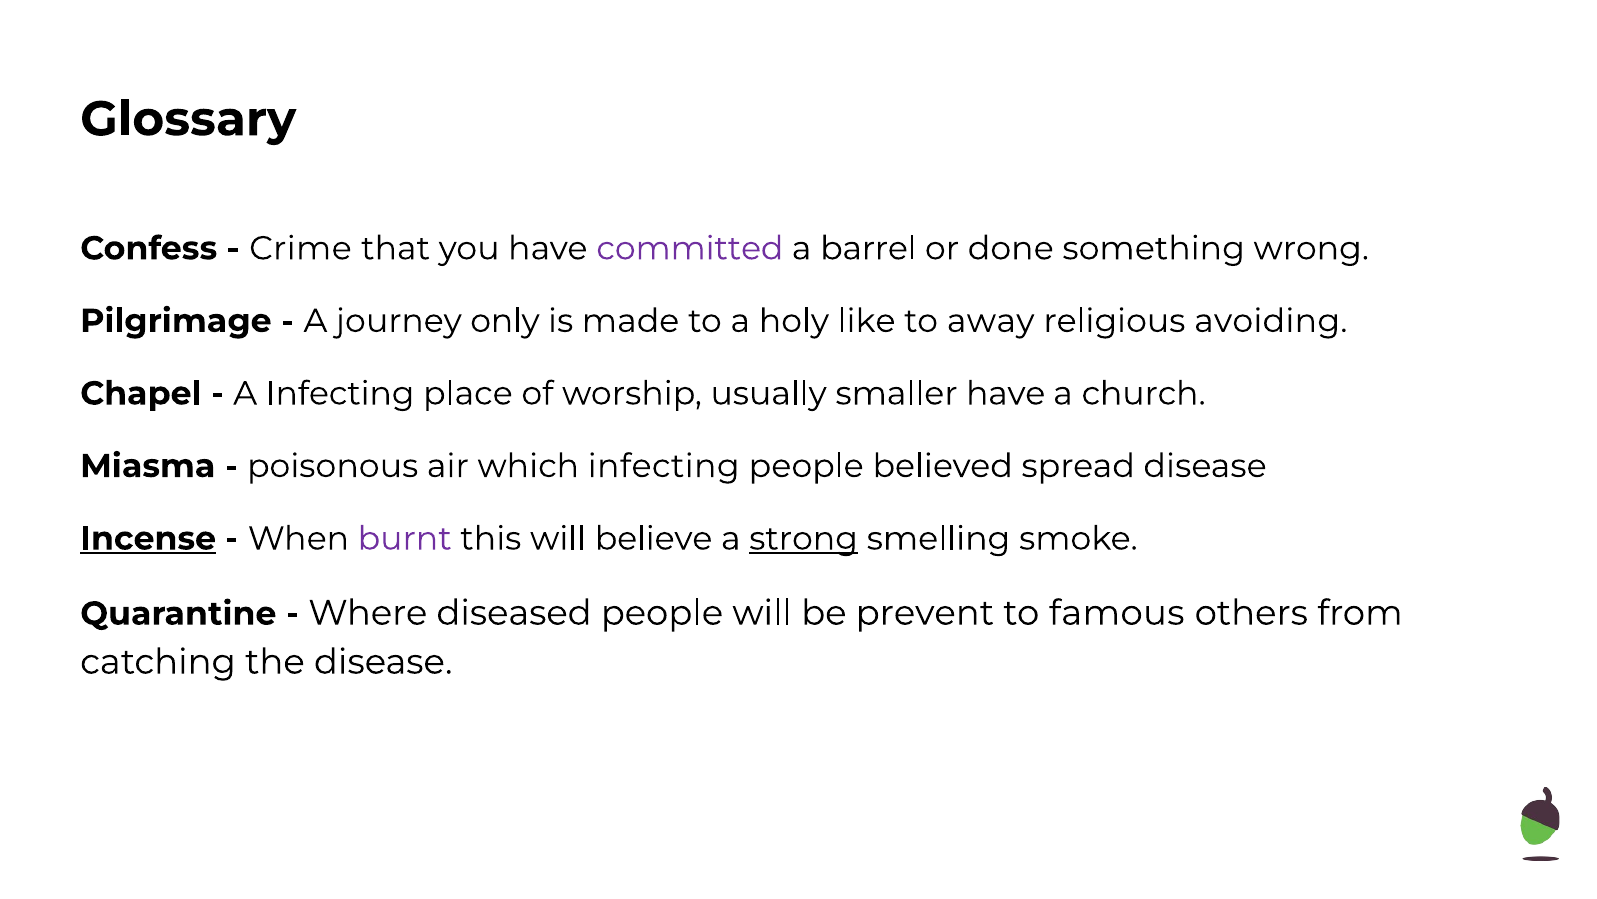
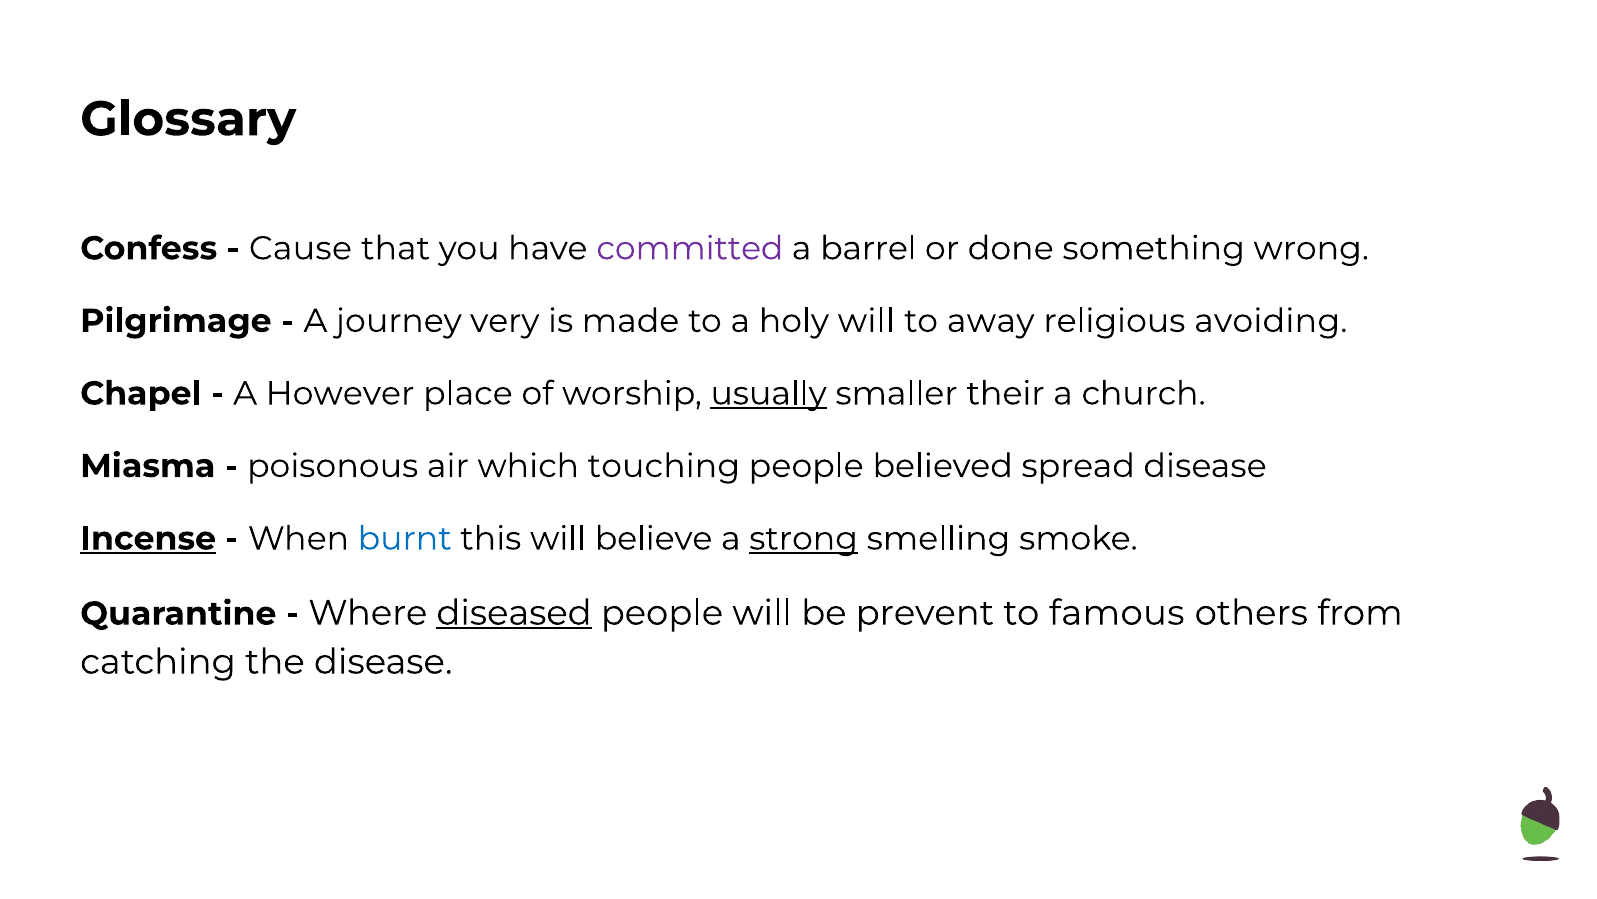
Crime: Crime -> Cause
only: only -> very
holy like: like -> will
A Infecting: Infecting -> However
usually underline: none -> present
smaller have: have -> their
which infecting: infecting -> touching
burnt colour: purple -> blue
diseased underline: none -> present
